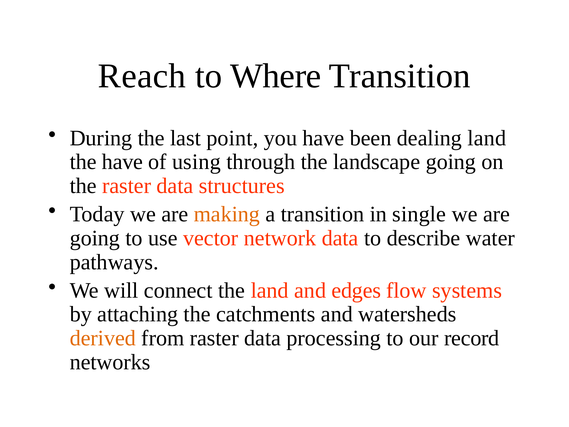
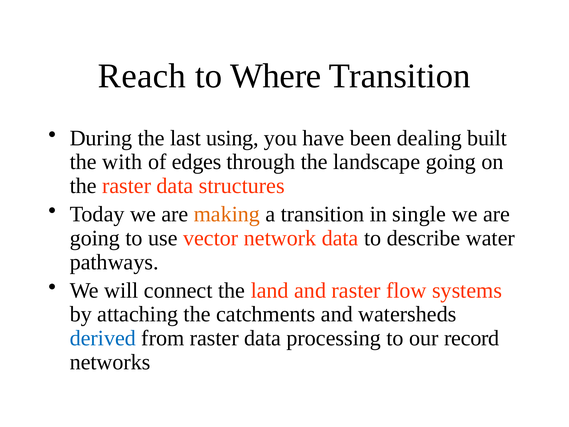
point: point -> using
dealing land: land -> built
the have: have -> with
using: using -> edges
and edges: edges -> raster
derived colour: orange -> blue
